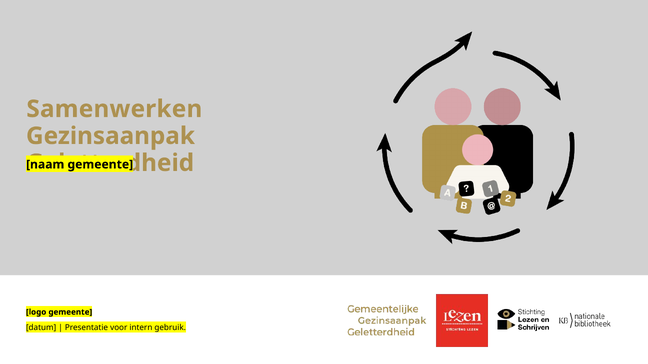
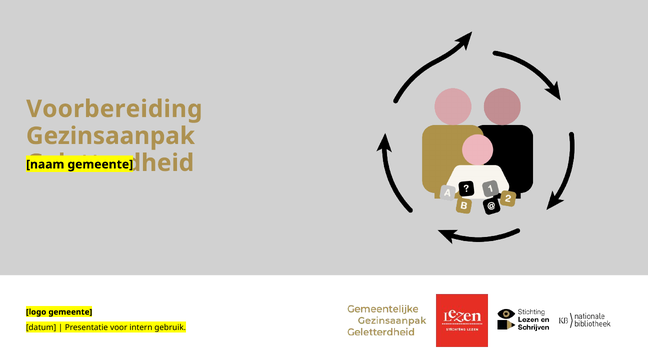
Samenwerken: Samenwerken -> Voorbereiding
